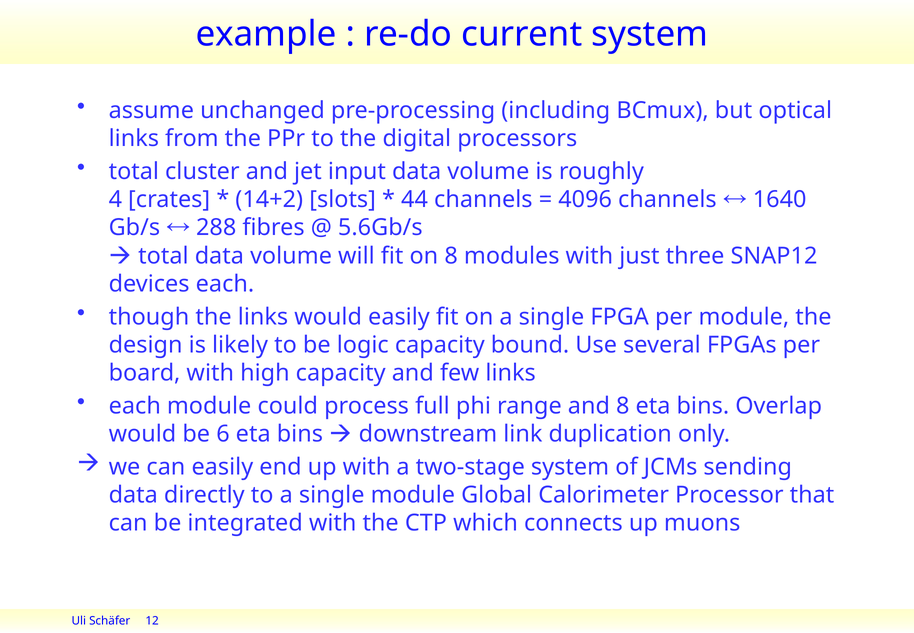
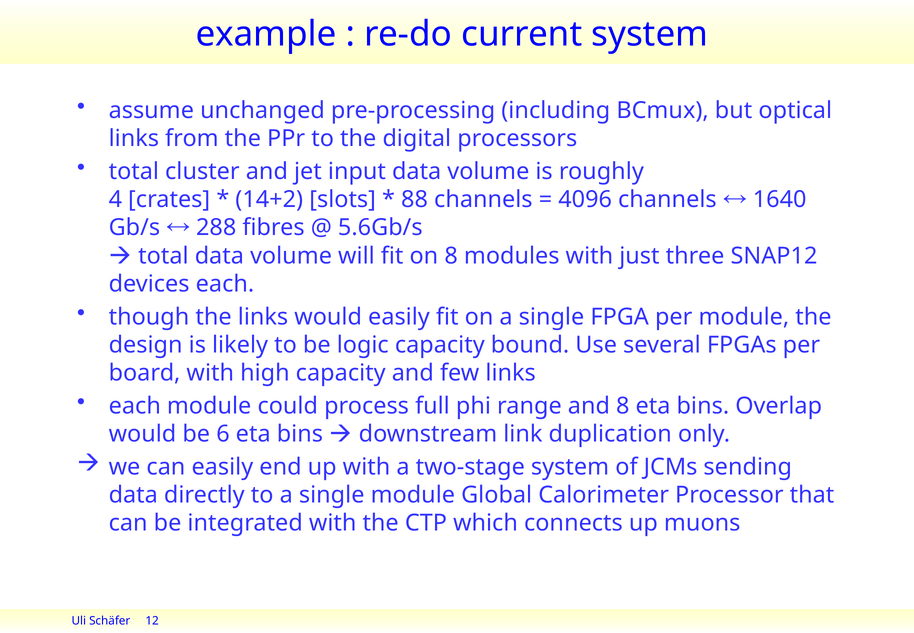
44: 44 -> 88
